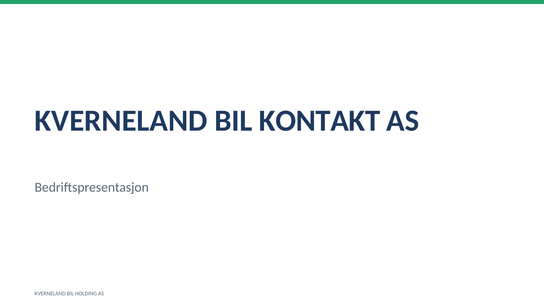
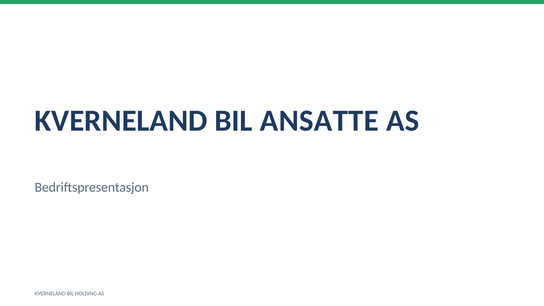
KONTAKT: KONTAKT -> ANSATTE
